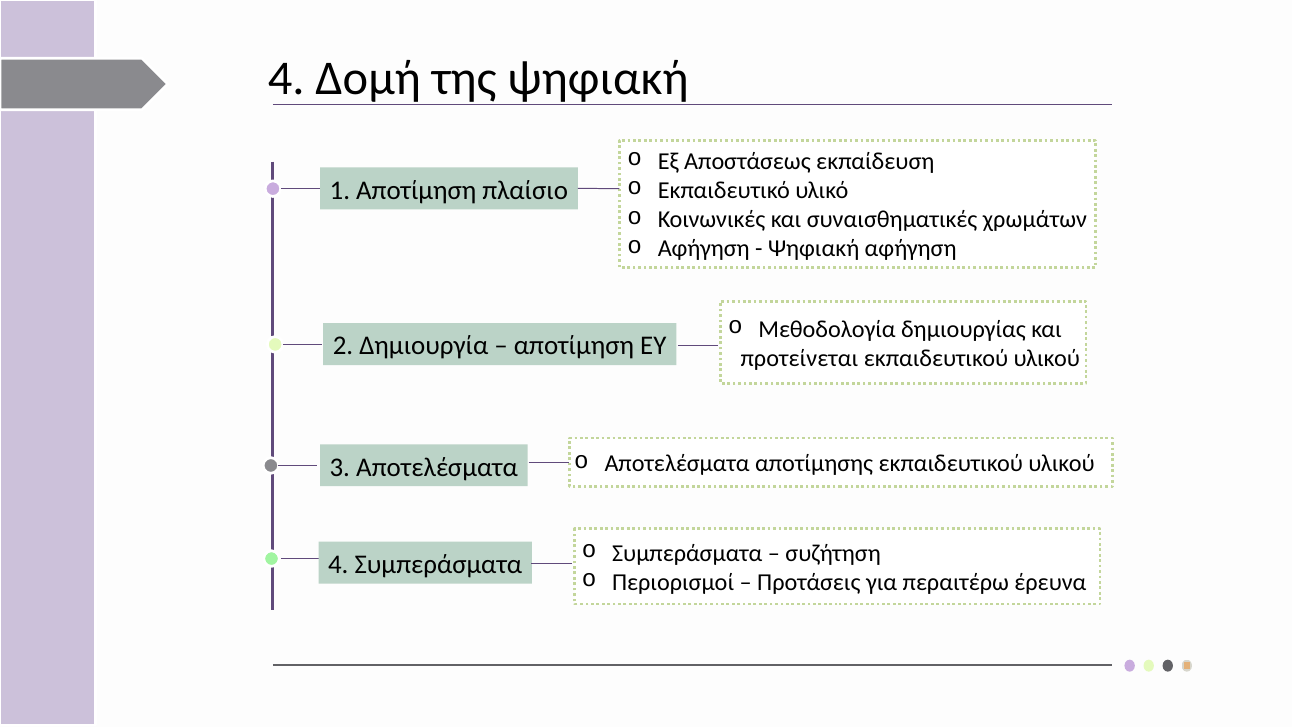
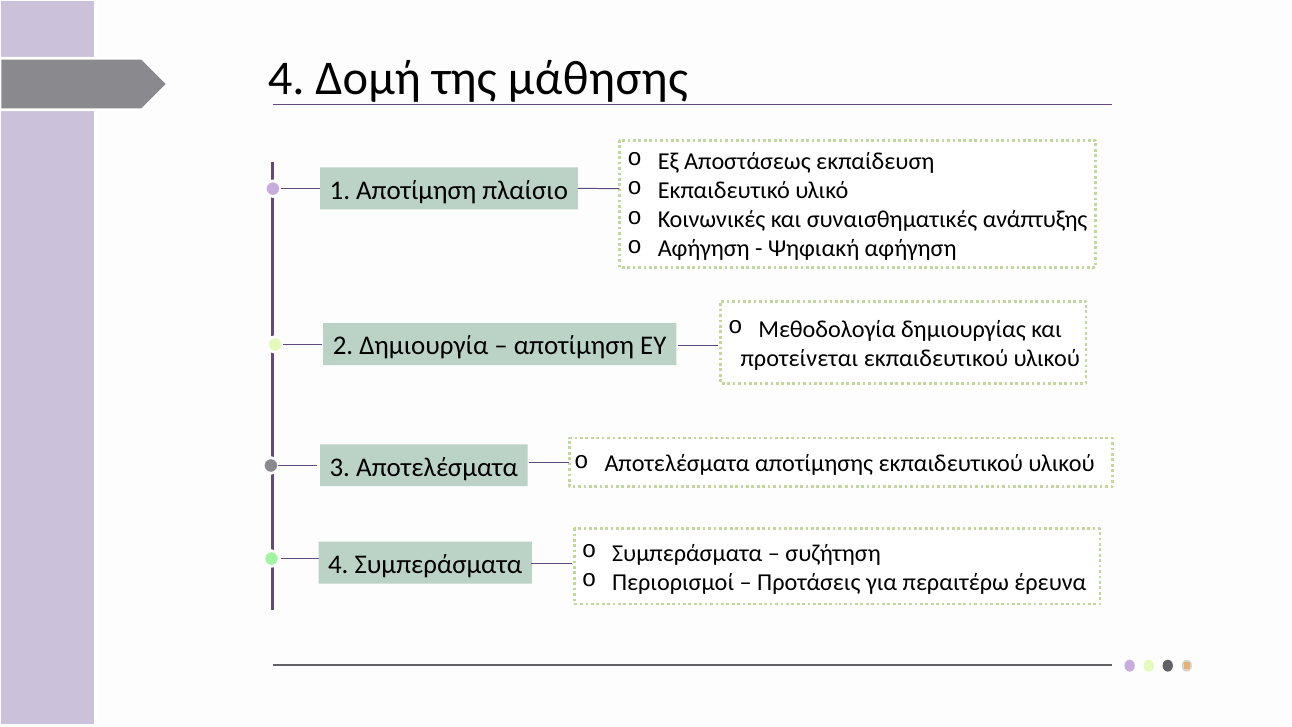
της ψηφιακή: ψηφιακή -> μάθησης
χρωμάτων: χρωμάτων -> ανάπτυξης
